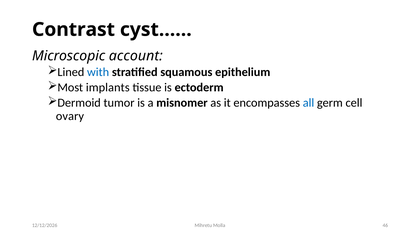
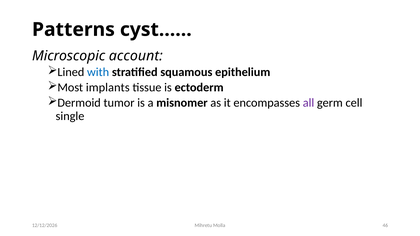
Contrast: Contrast -> Patterns
all colour: blue -> purple
ovary: ovary -> single
